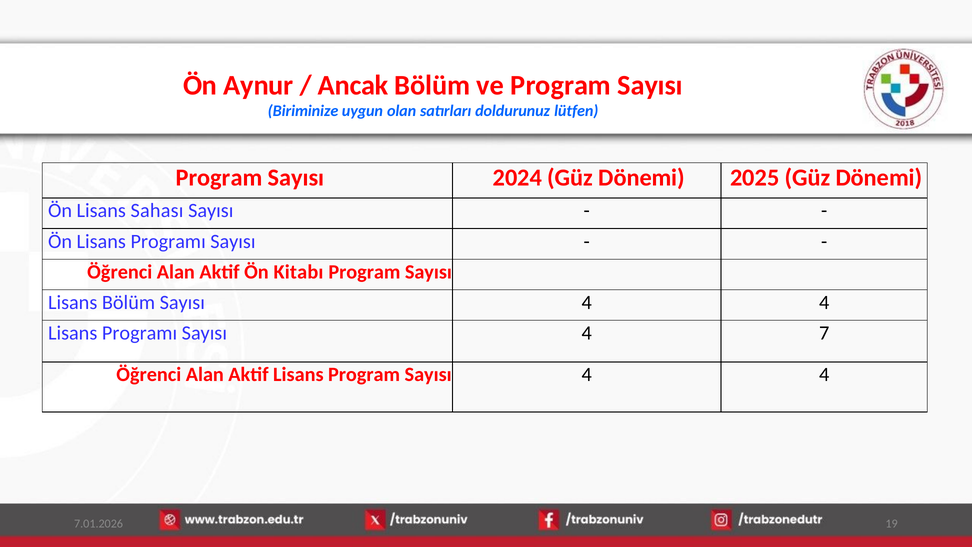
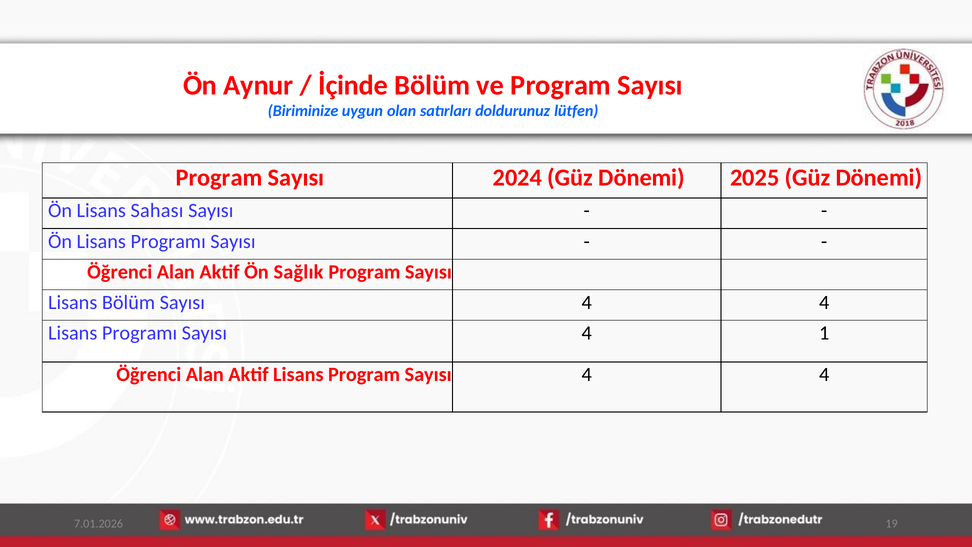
Ancak: Ancak -> İçinde
Kitabı: Kitabı -> Sağlık
7: 7 -> 1
